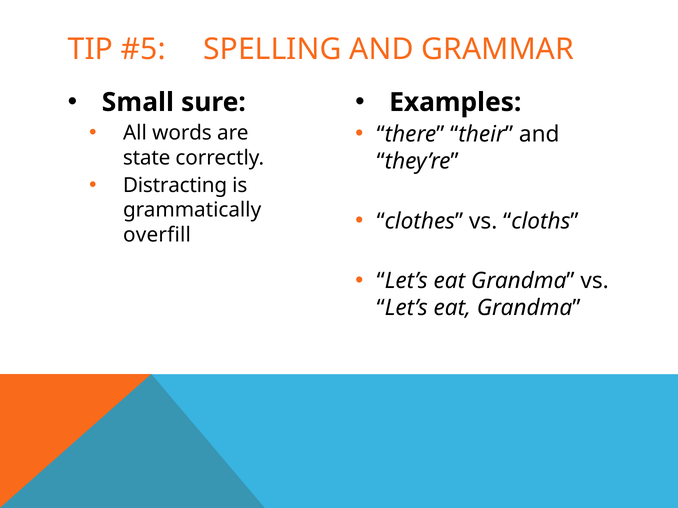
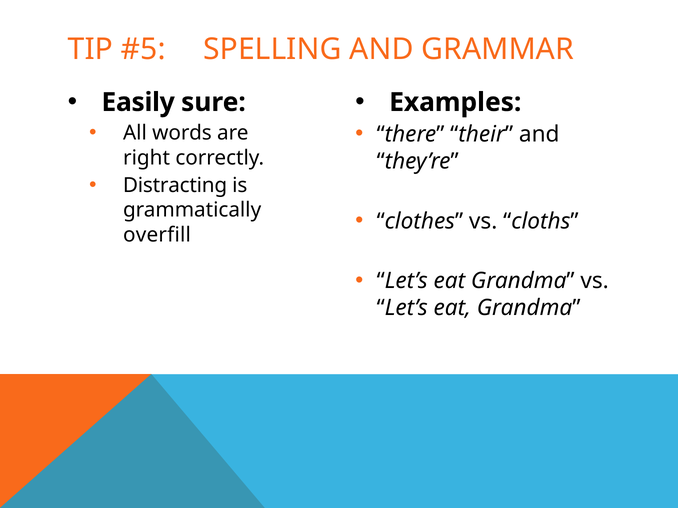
Small: Small -> Easily
state: state -> right
